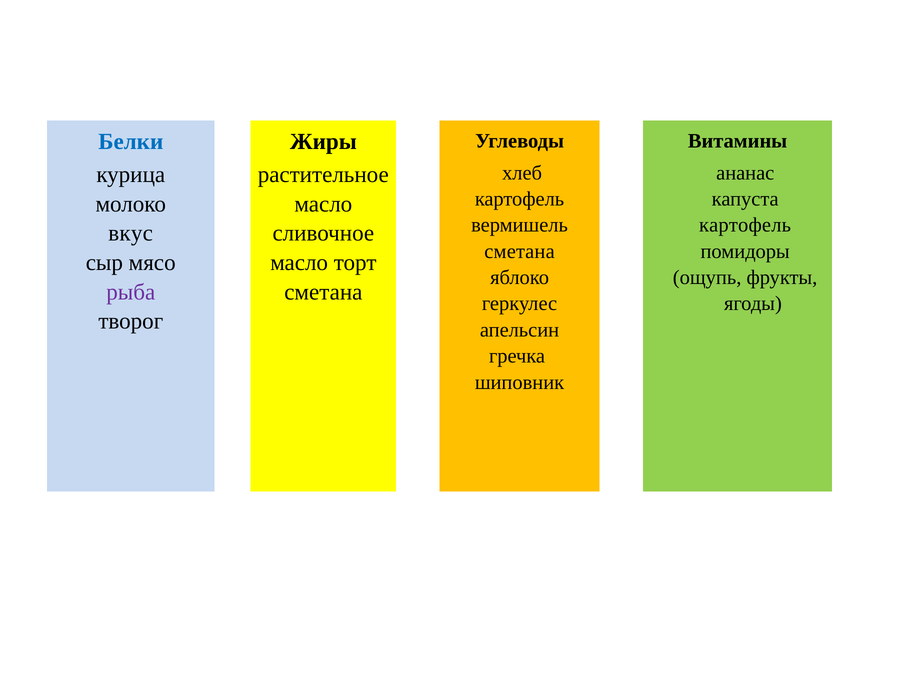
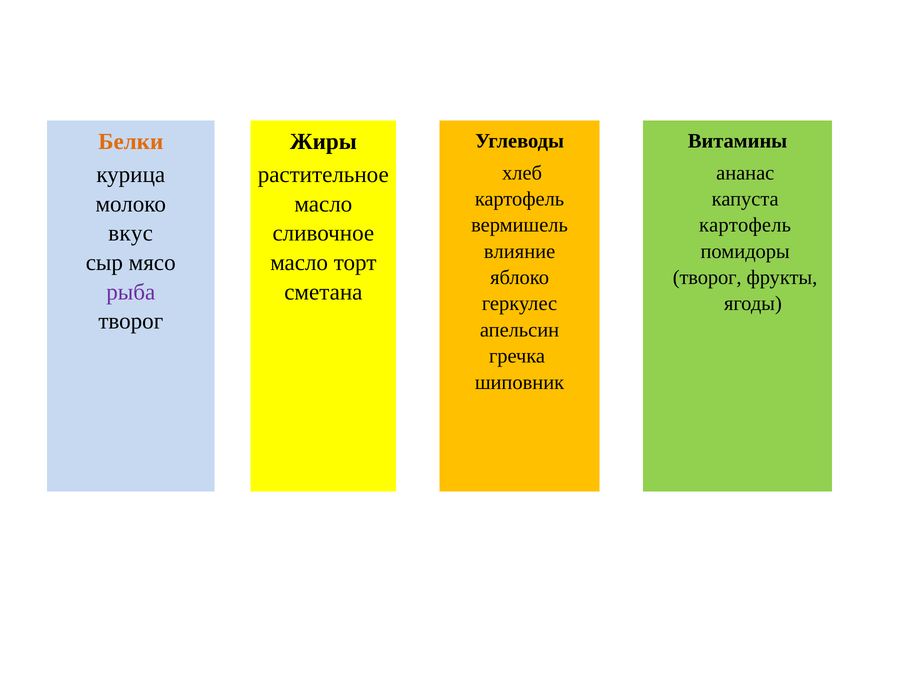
Белки colour: blue -> orange
сметана at (520, 251): сметана -> влияние
ощупь at (707, 278): ощупь -> творог
